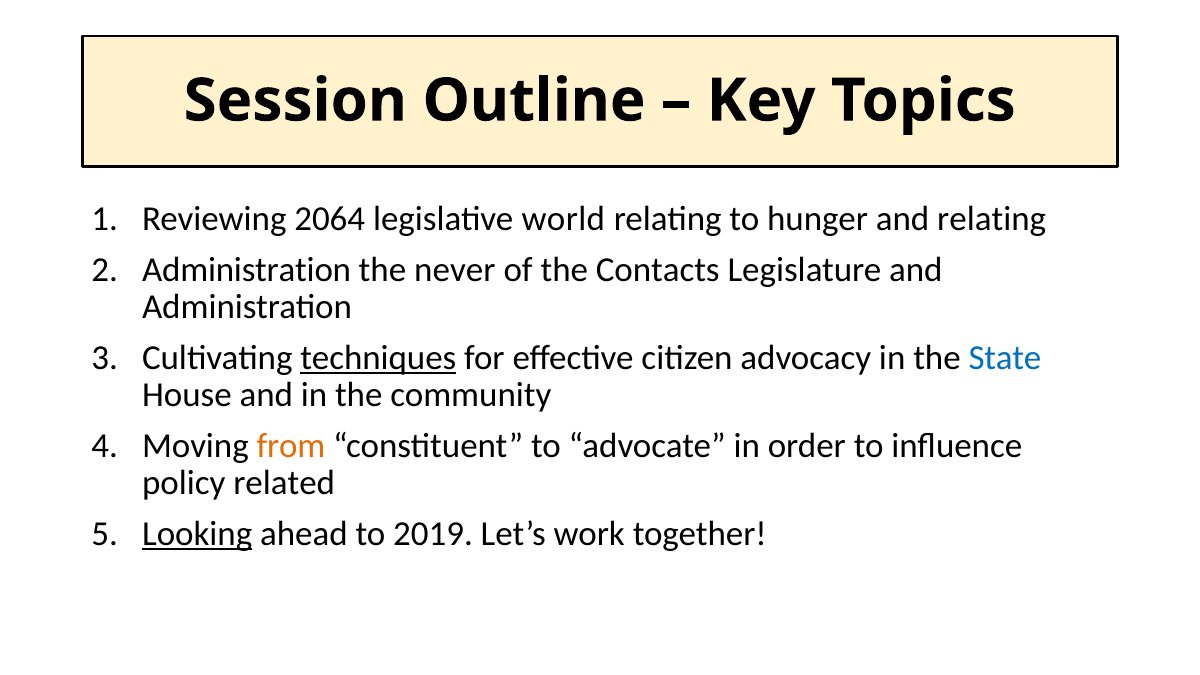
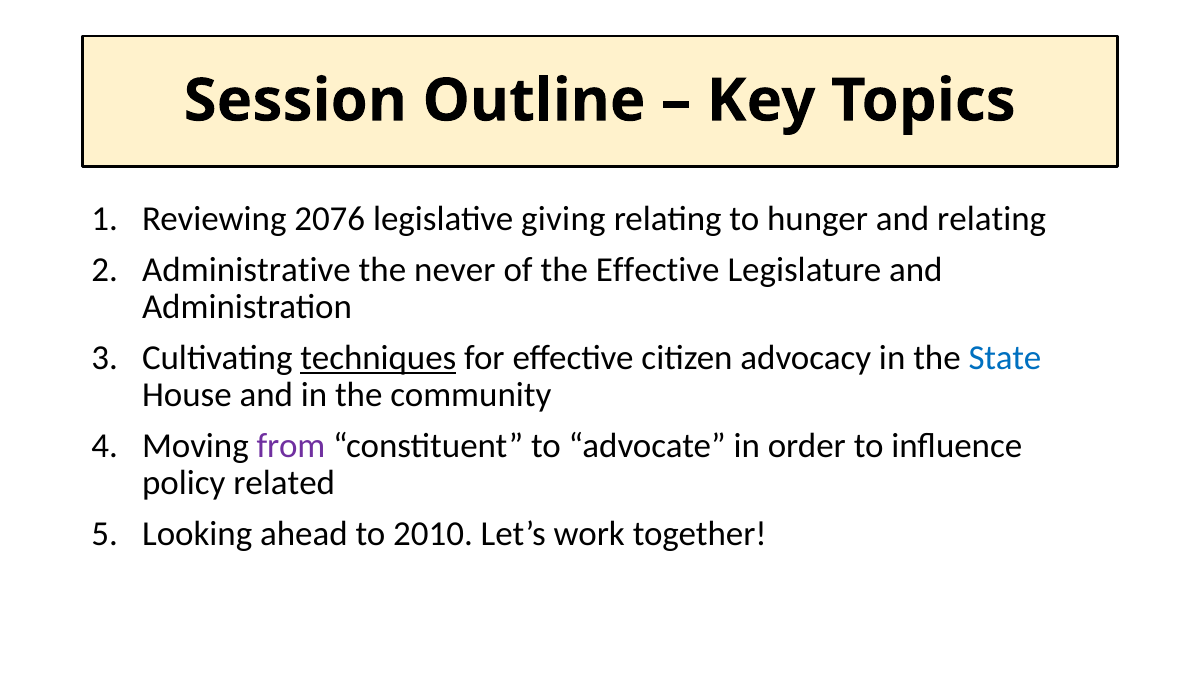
2064: 2064 -> 2076
world: world -> giving
Administration at (247, 270): Administration -> Administrative
the Contacts: Contacts -> Effective
from colour: orange -> purple
Looking underline: present -> none
2019: 2019 -> 2010
